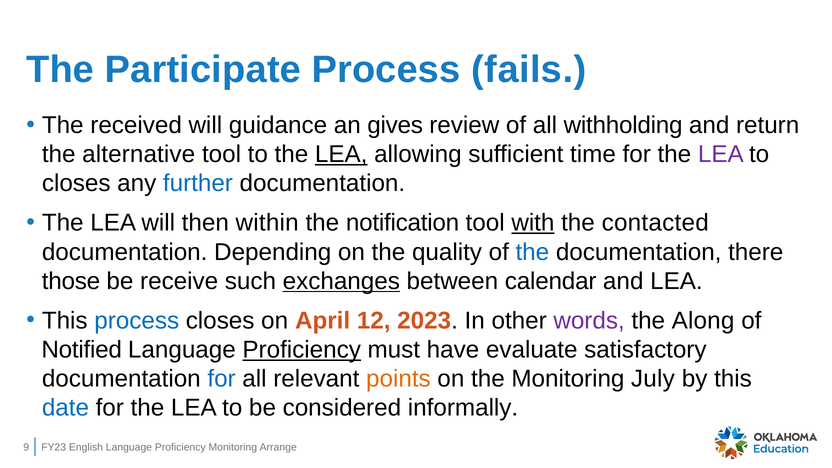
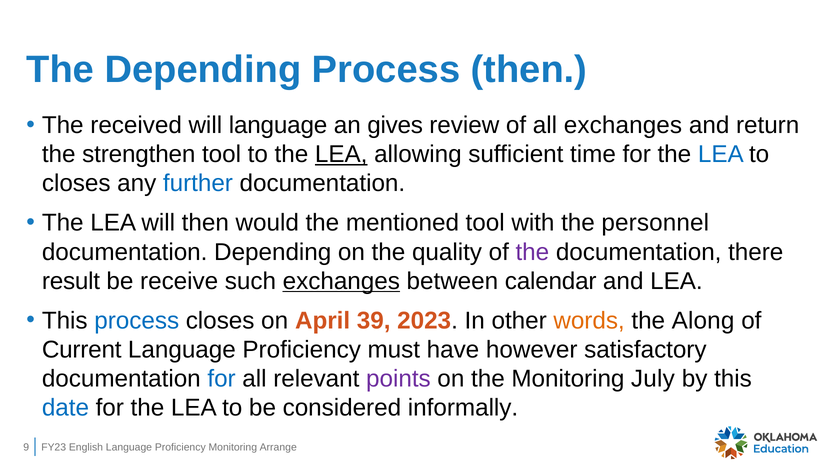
The Participate: Participate -> Depending
Process fails: fails -> then
will guidance: guidance -> language
all withholding: withholding -> exchanges
alternative: alternative -> strengthen
LEA at (721, 154) colour: purple -> blue
within: within -> would
notification: notification -> mentioned
with underline: present -> none
contacted: contacted -> personnel
the at (532, 252) colour: blue -> purple
those: those -> result
12: 12 -> 39
words colour: purple -> orange
Notified: Notified -> Current
Proficiency at (302, 350) underline: present -> none
evaluate: evaluate -> however
points colour: orange -> purple
